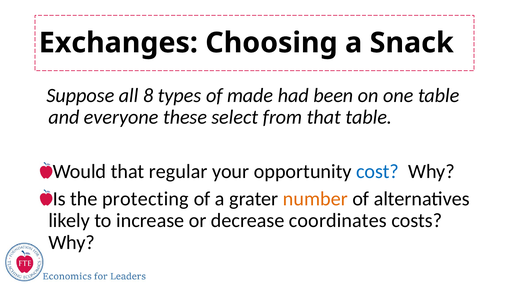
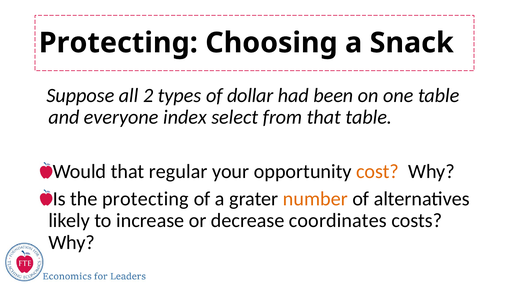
Exchanges at (118, 43): Exchanges -> Protecting
8: 8 -> 2
made: made -> dollar
these: these -> index
cost colour: blue -> orange
